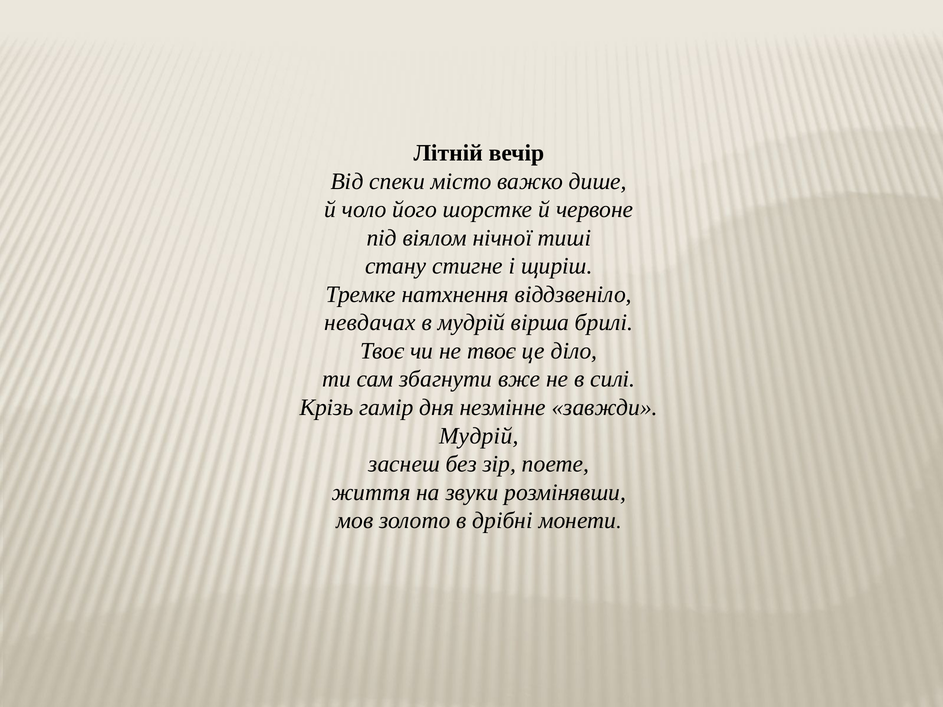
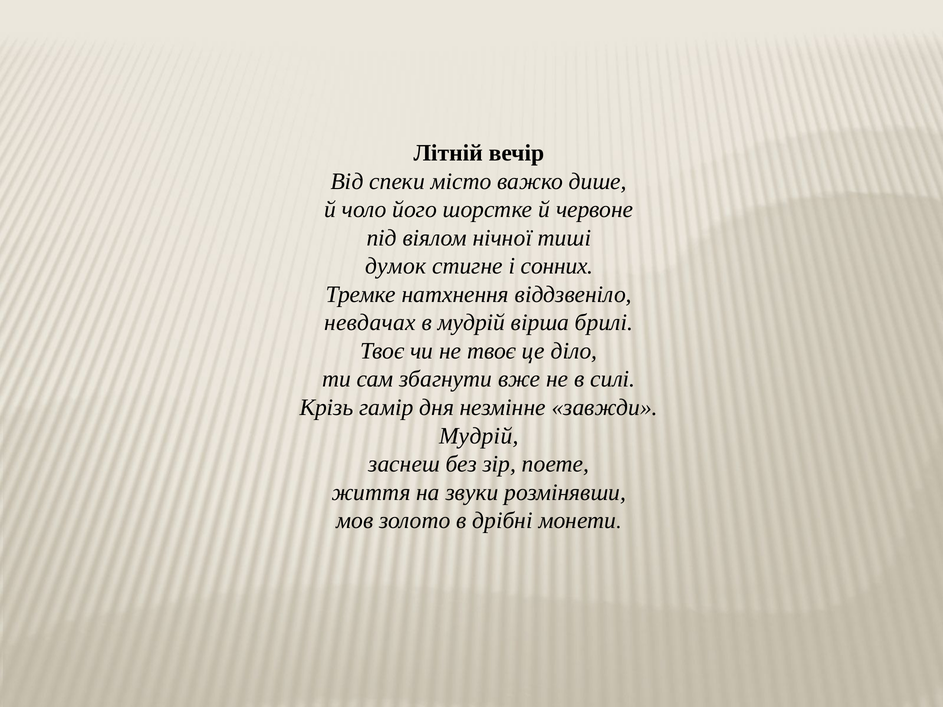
стану: стану -> думок
щиріш: щиріш -> сонних
